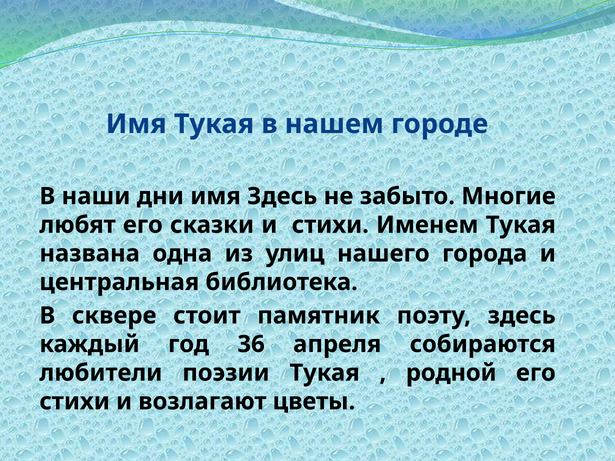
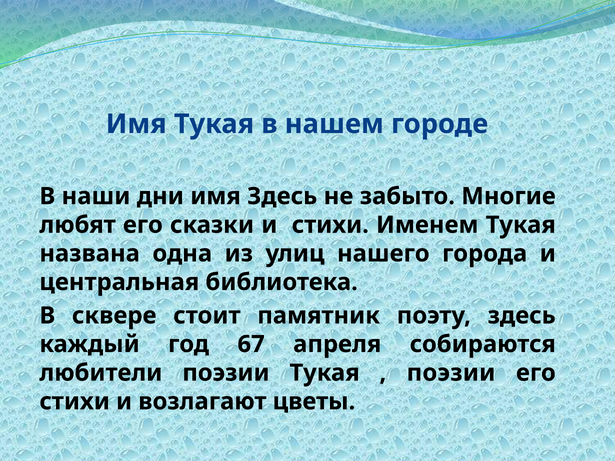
36: 36 -> 67
родной at (451, 373): родной -> поэзии
